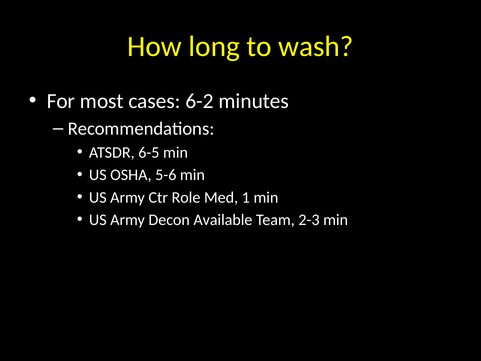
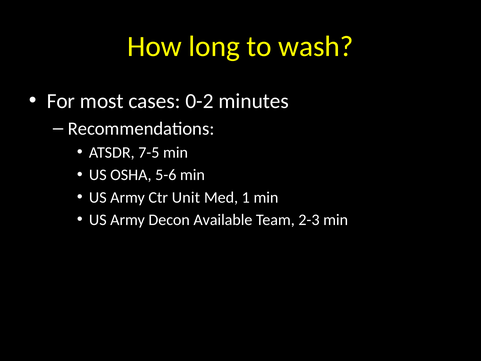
6-2: 6-2 -> 0-2
6-5: 6-5 -> 7-5
Role: Role -> Unit
